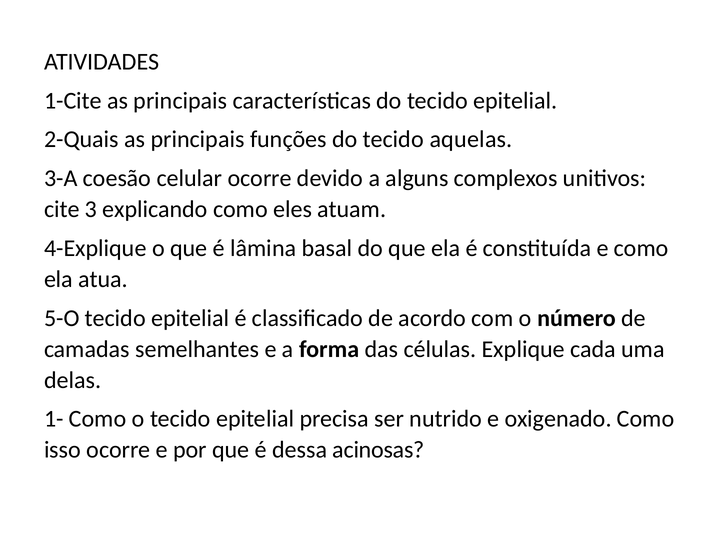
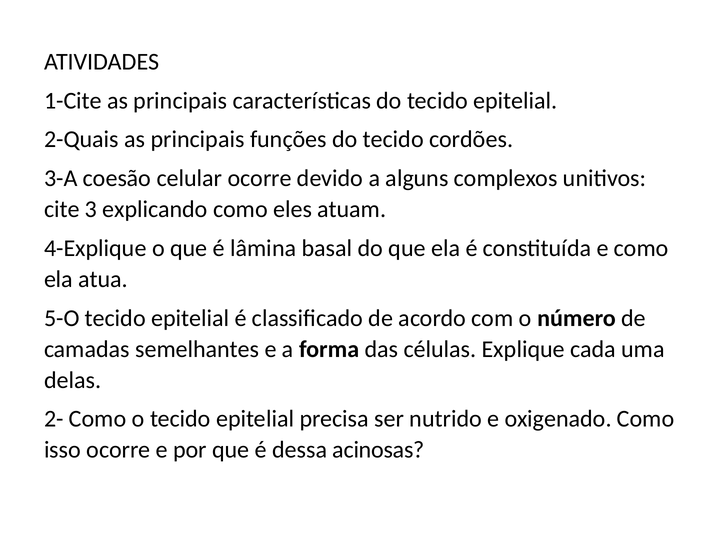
aquelas: aquelas -> cordões
1-: 1- -> 2-
